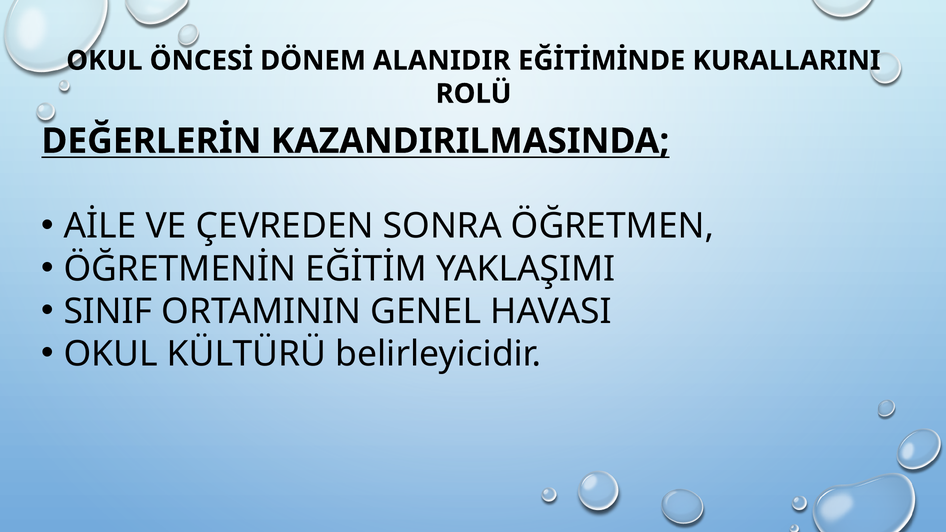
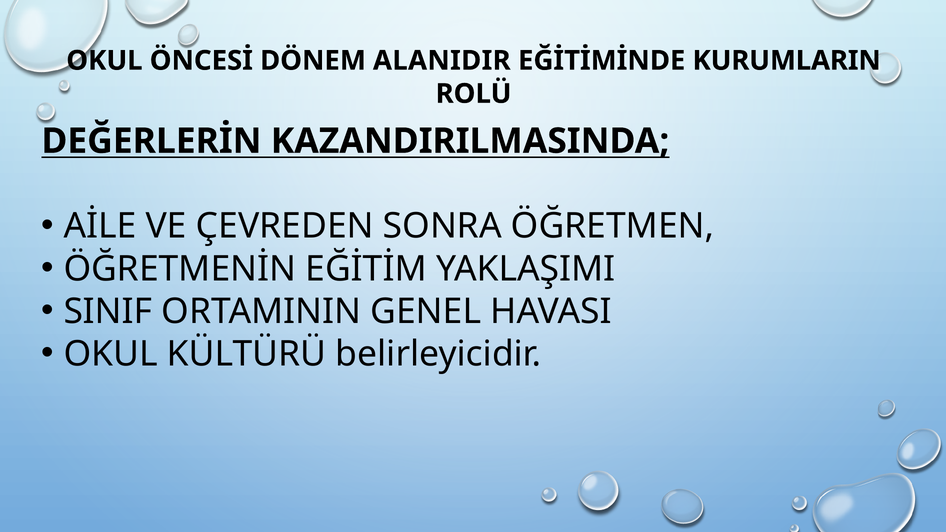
KURALLARINI: KURALLARINI -> KURUMLARIN
